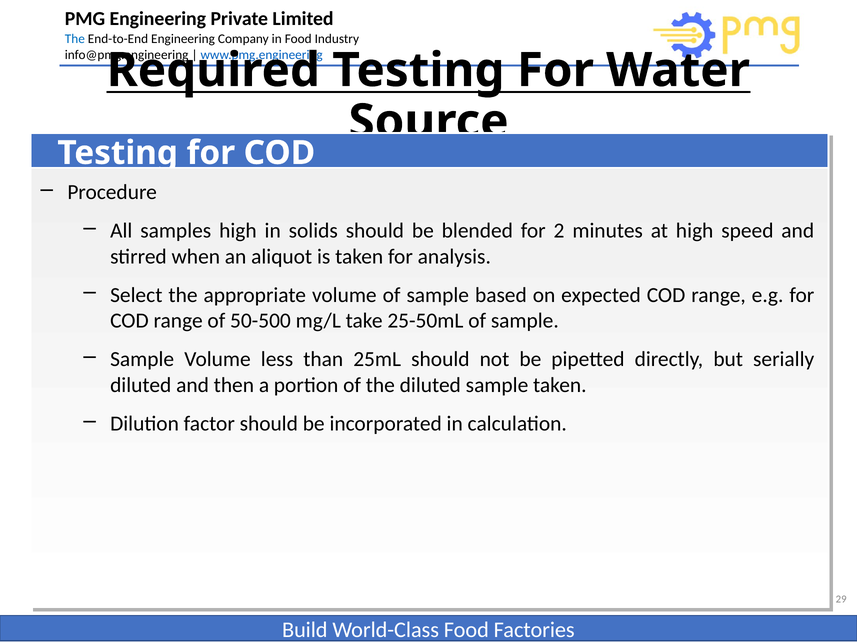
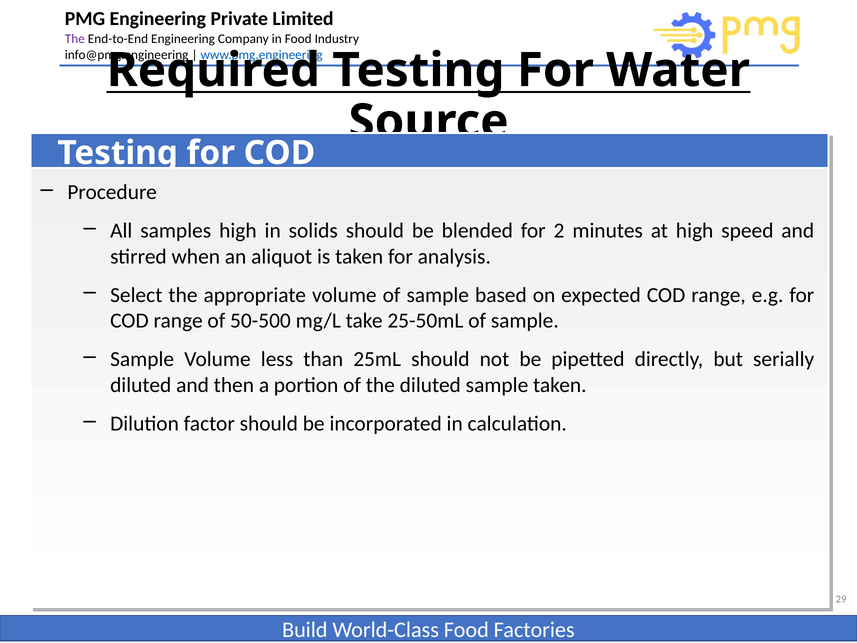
The at (75, 39) colour: blue -> purple
